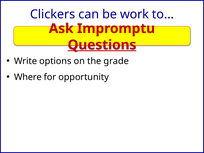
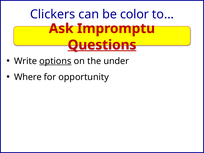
work: work -> color
options underline: none -> present
grade: grade -> under
